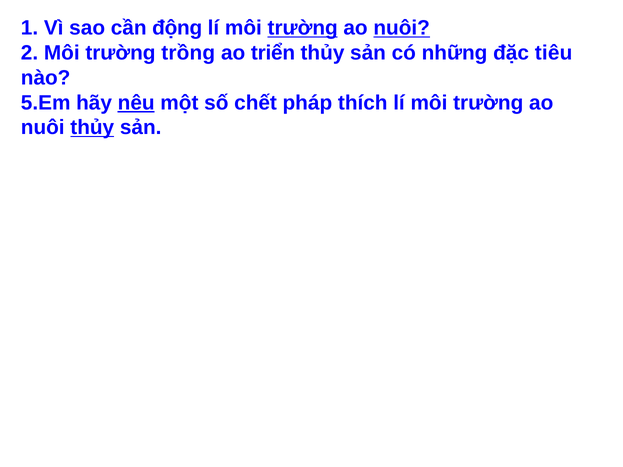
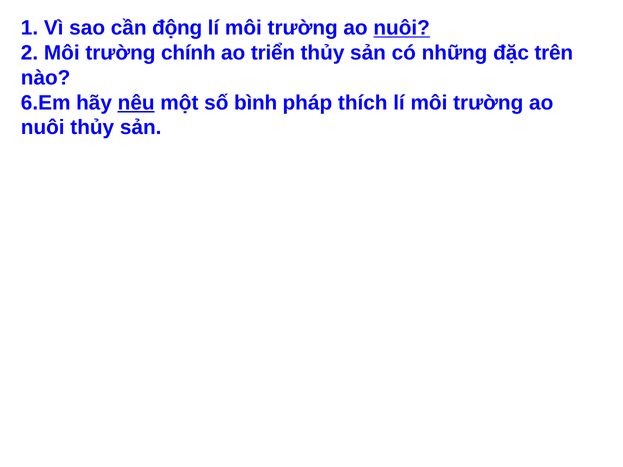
trường at (303, 28) underline: present -> none
trồng: trồng -> chính
tiêu: tiêu -> trên
5.Em: 5.Em -> 6.Em
chết: chết -> bình
thủy at (92, 128) underline: present -> none
